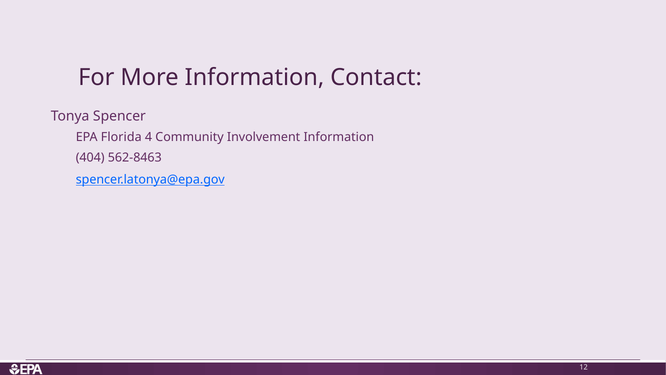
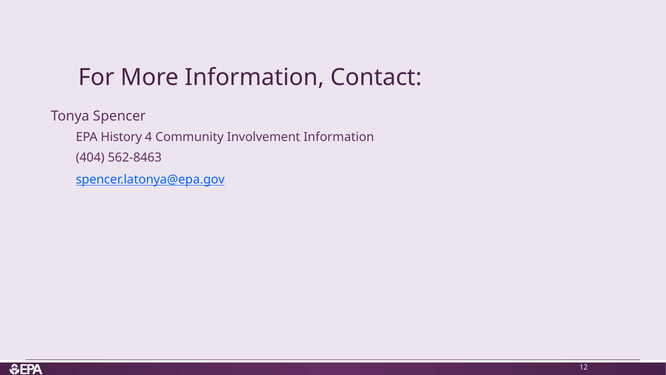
Florida: Florida -> History
